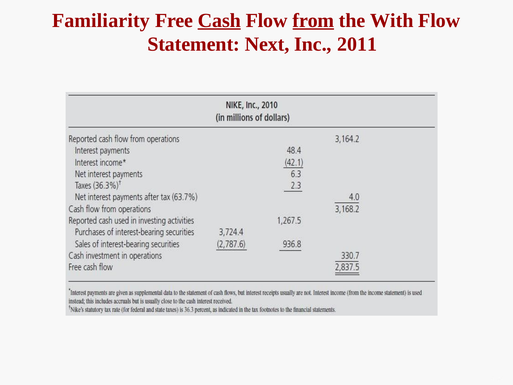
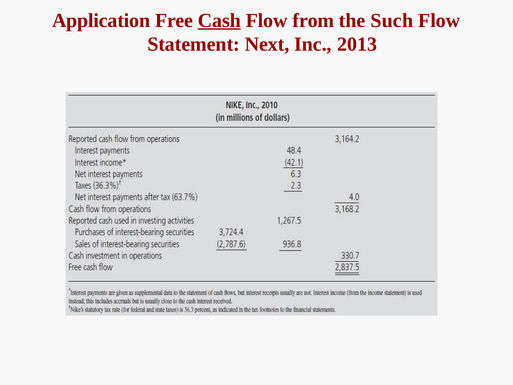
Familiarity: Familiarity -> Application
from underline: present -> none
With: With -> Such
2011: 2011 -> 2013
